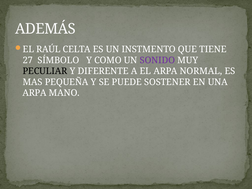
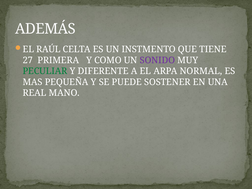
SÍMBOLO: SÍMBOLO -> PRIMERA
PECULIAR colour: black -> green
ARPA at (35, 93): ARPA -> REAL
